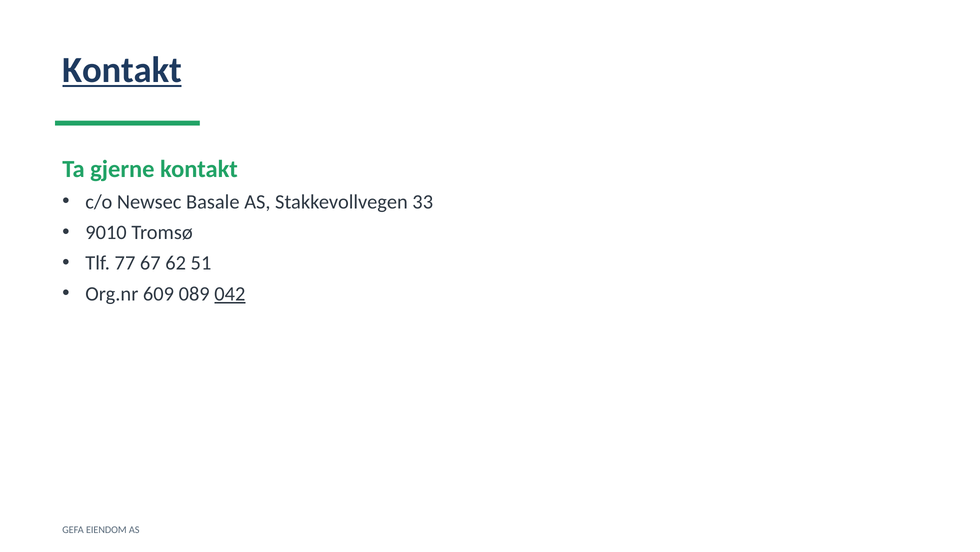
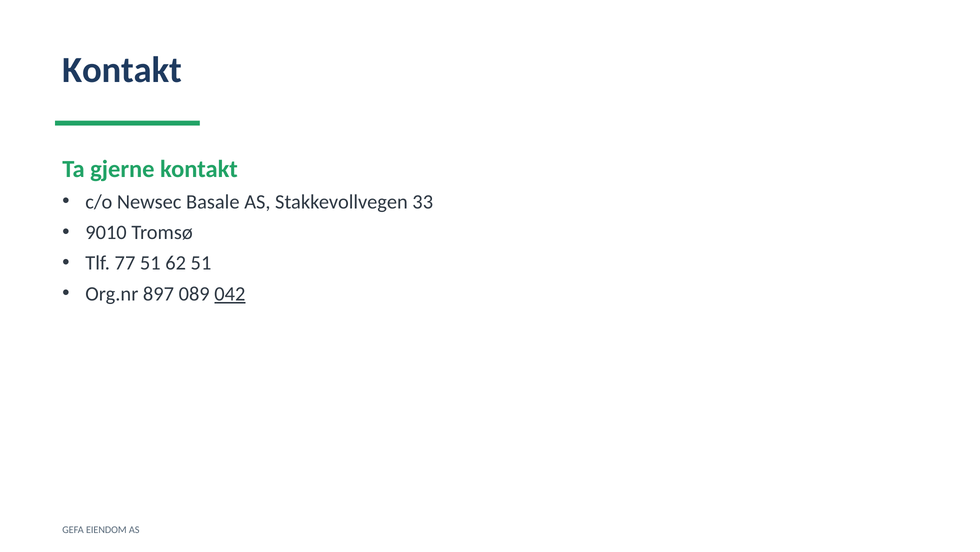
Kontakt at (122, 70) underline: present -> none
77 67: 67 -> 51
609: 609 -> 897
